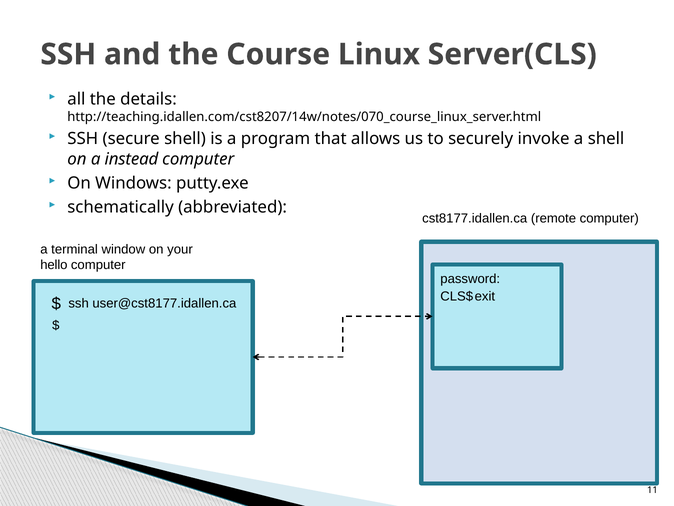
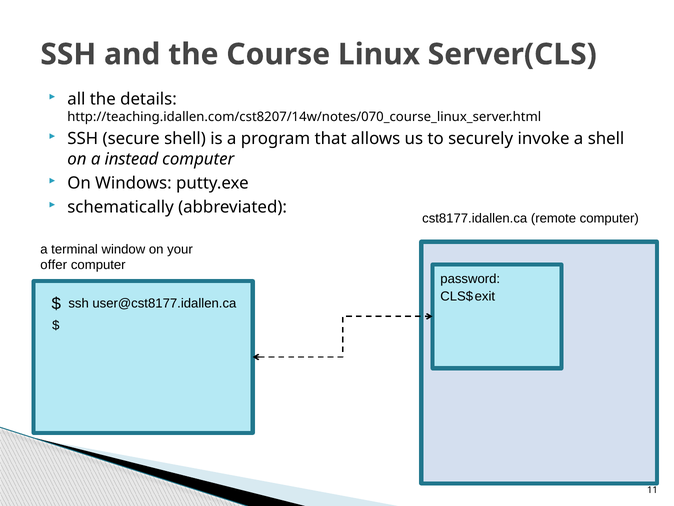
hello: hello -> offer
